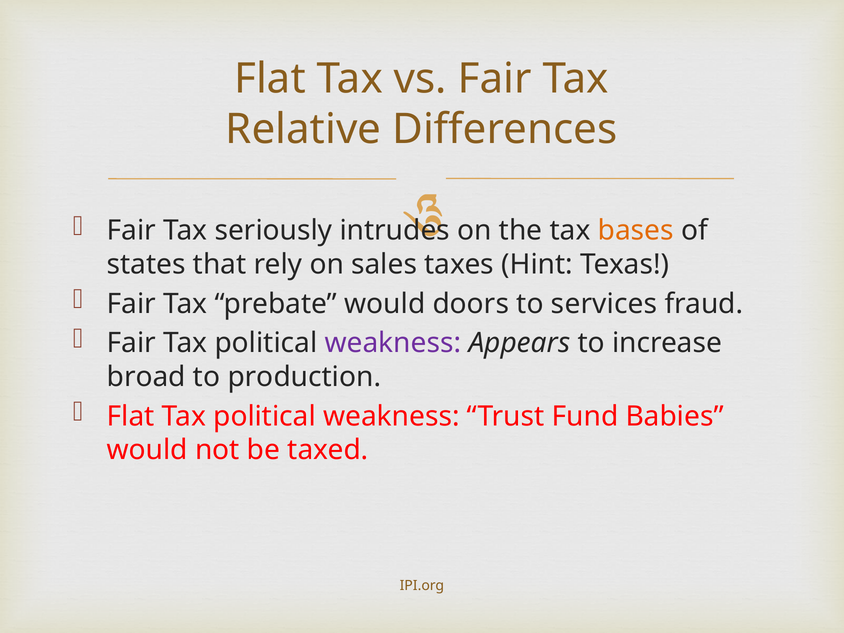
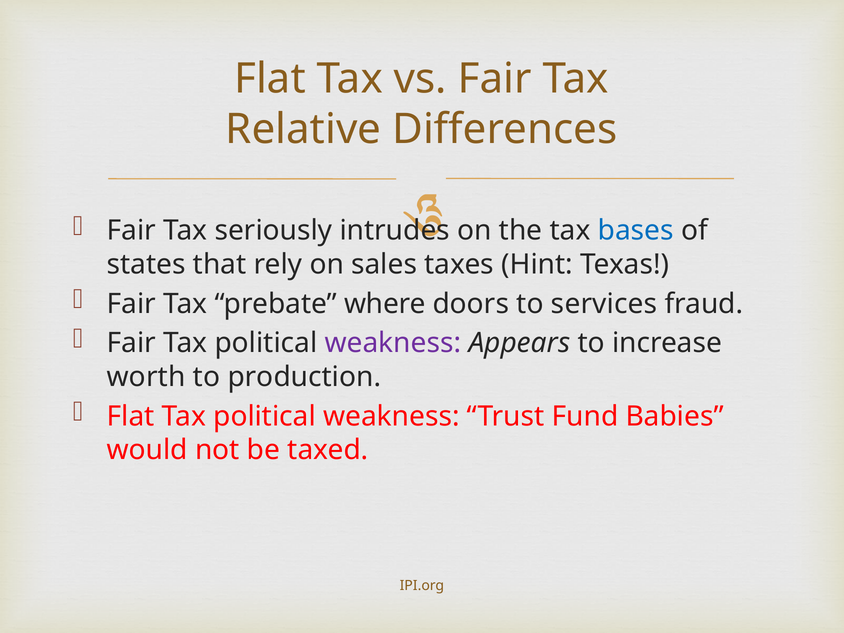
bases colour: orange -> blue
prebate would: would -> where
broad: broad -> worth
